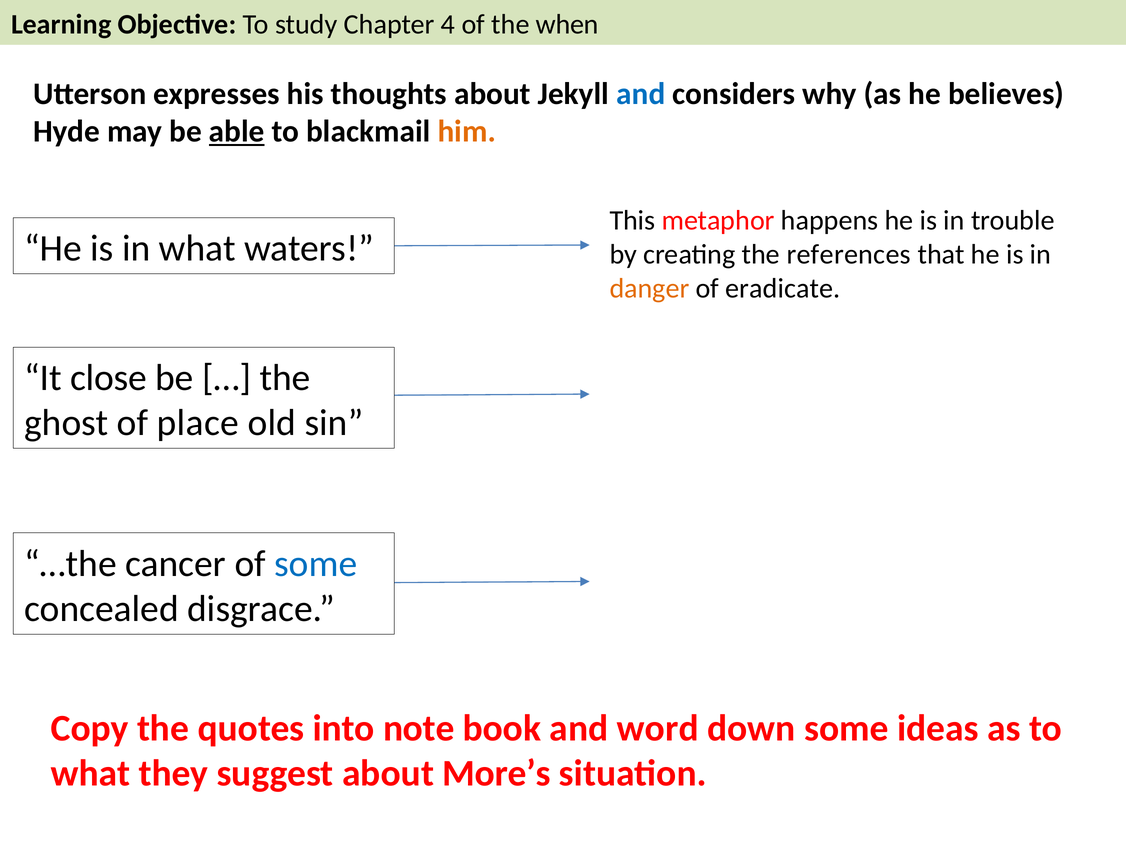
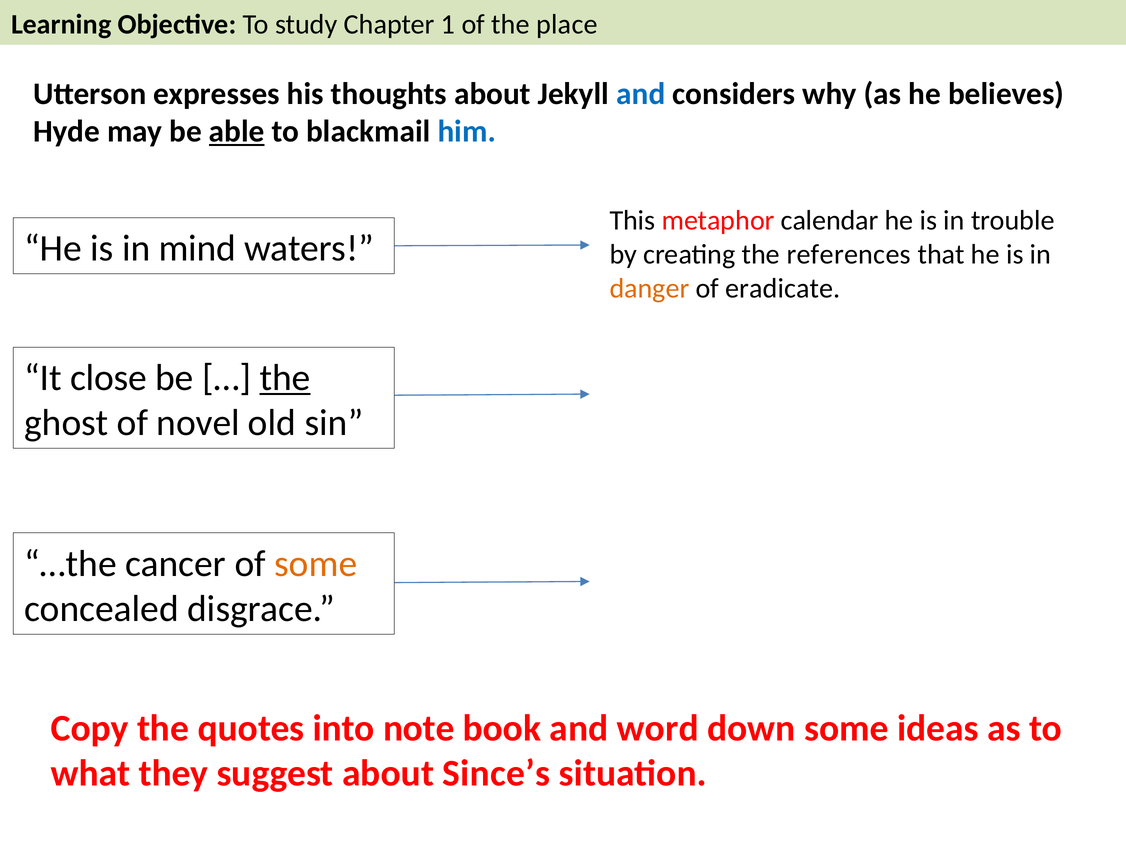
4: 4 -> 1
when: when -> place
him colour: orange -> blue
happens: happens -> calendar
in what: what -> mind
the at (285, 378) underline: none -> present
place: place -> novel
some at (316, 563) colour: blue -> orange
More’s: More’s -> Since’s
